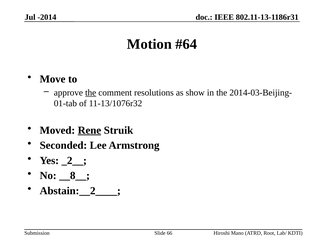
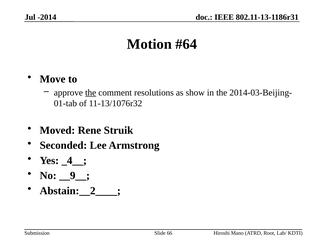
Rene underline: present -> none
_2__: _2__ -> _4__
__8__: __8__ -> __9__
